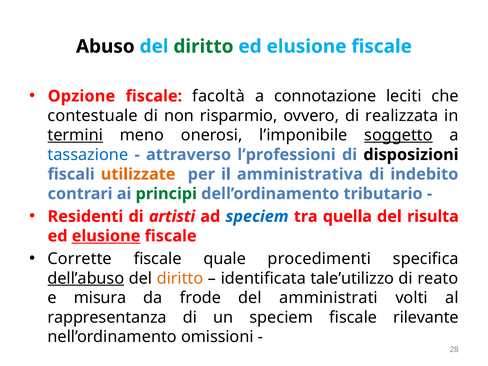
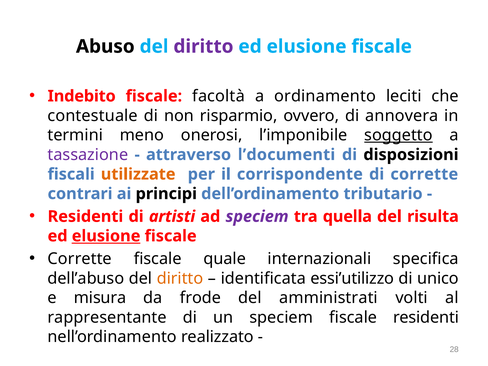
diritto at (203, 46) colour: green -> purple
Opzione: Opzione -> Indebito
connotazione: connotazione -> ordinamento
realizzata: realizzata -> annovera
termini underline: present -> none
tassazione colour: blue -> purple
l’professioni: l’professioni -> l’documenti
amministrativa: amministrativa -> corrispondente
di indebito: indebito -> corrette
principi colour: green -> black
speciem at (257, 216) colour: blue -> purple
procedimenti: procedimenti -> internazionali
dell’abuso underline: present -> none
tale’utilizzo: tale’utilizzo -> essi’utilizzo
reato: reato -> unico
rappresentanza: rappresentanza -> rappresentante
fiscale rilevante: rilevante -> residenti
omissioni: omissioni -> realizzato
